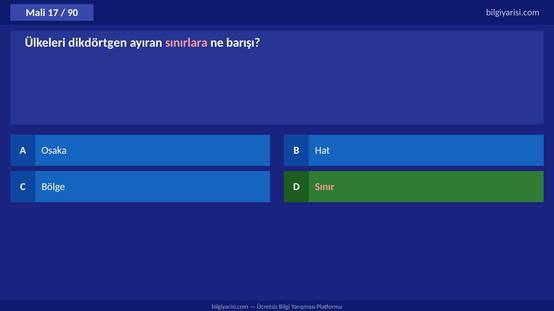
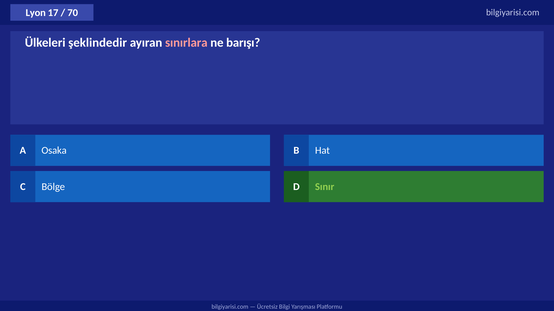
Mali: Mali -> Lyon
90: 90 -> 70
dikdörtgen: dikdörtgen -> şeklindedir
Sınır colour: pink -> light green
